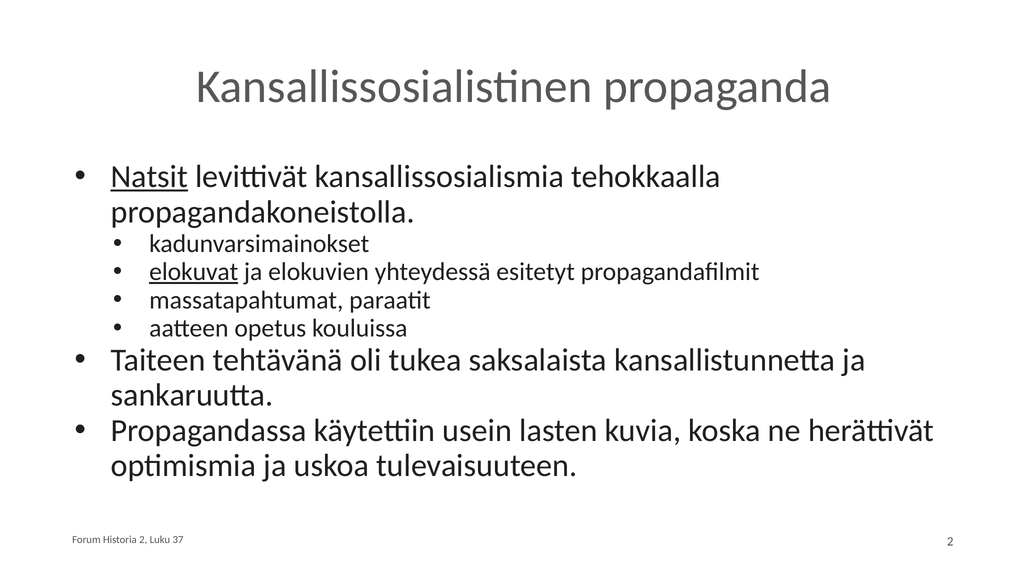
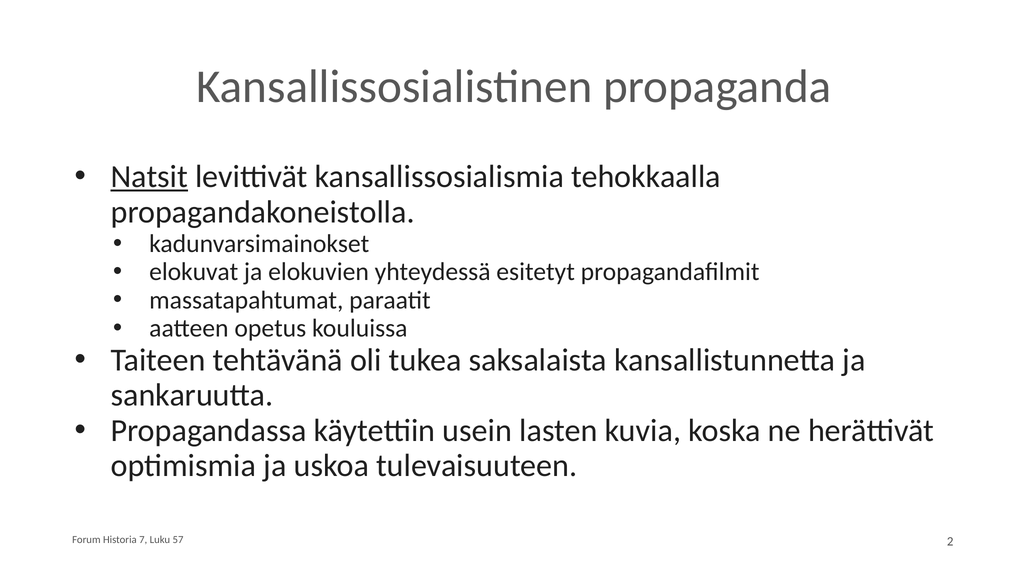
elokuvat underline: present -> none
Historia 2: 2 -> 7
37: 37 -> 57
